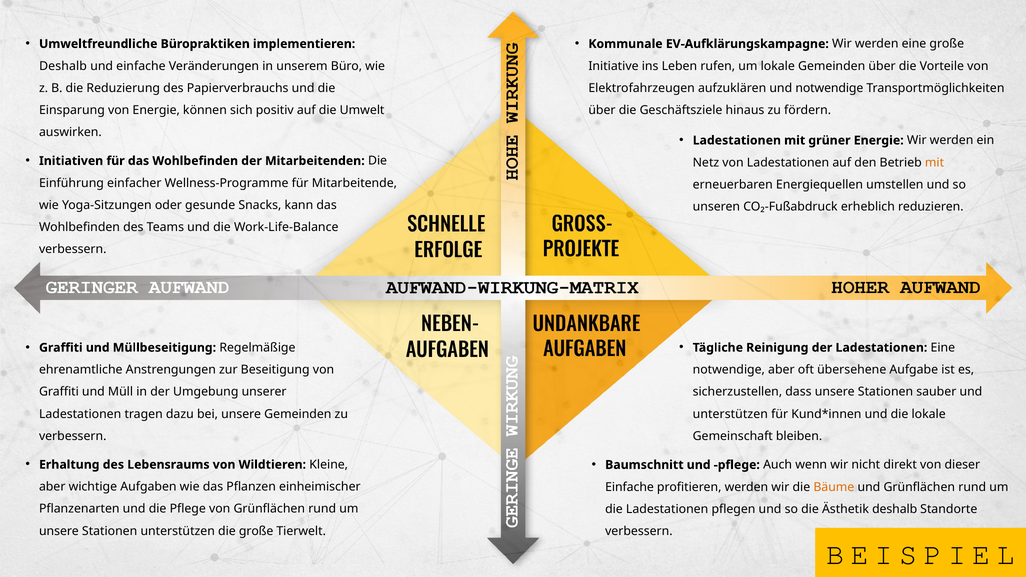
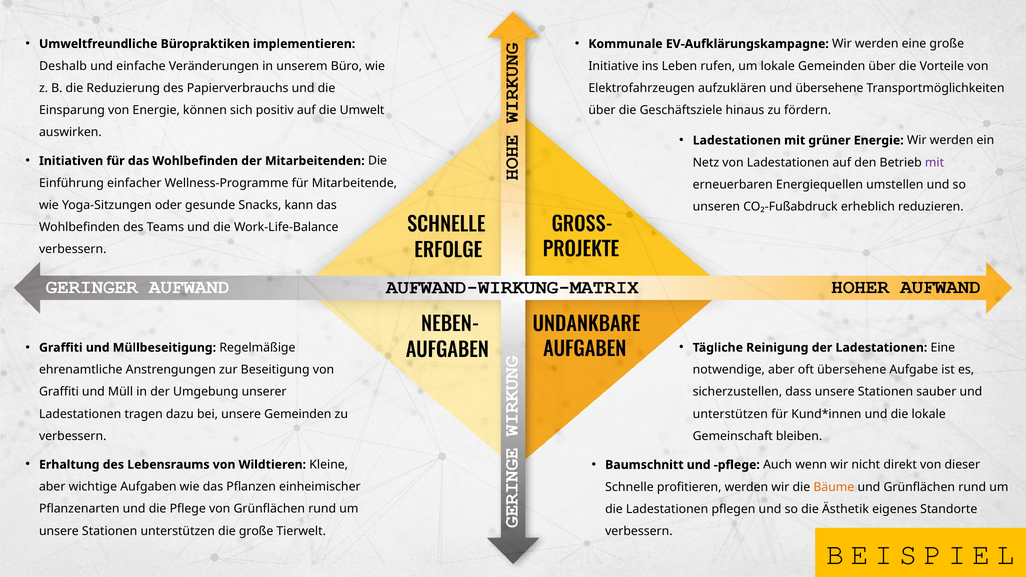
und notwendige: notwendige -> übersehene
mit at (935, 163) colour: orange -> purple
Einfache at (630, 487): Einfache -> Schnelle
Ästhetik deshalb: deshalb -> eigenes
